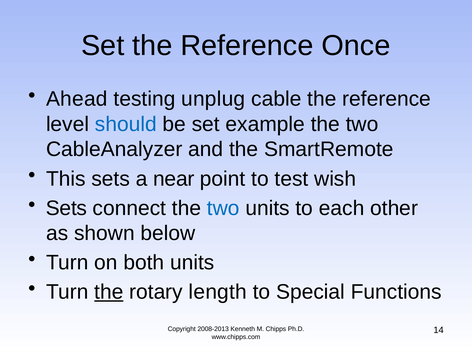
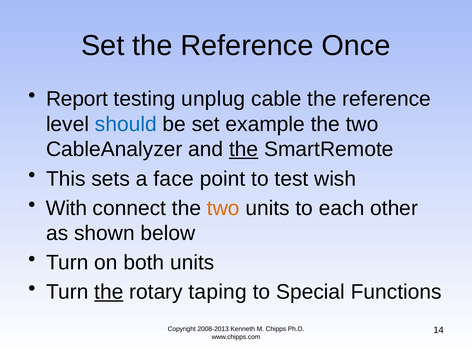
Ahead: Ahead -> Report
the at (244, 149) underline: none -> present
near: near -> face
Sets at (66, 208): Sets -> With
two at (223, 208) colour: blue -> orange
length: length -> taping
